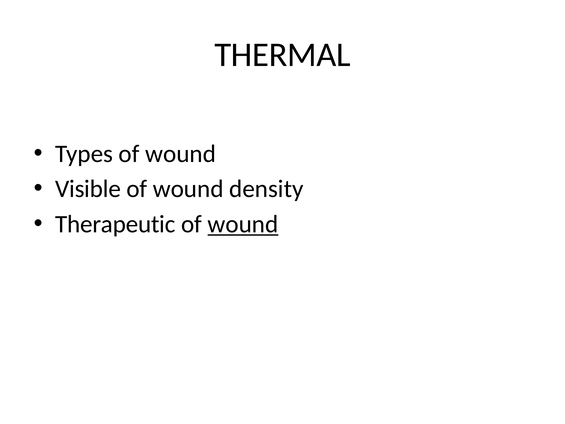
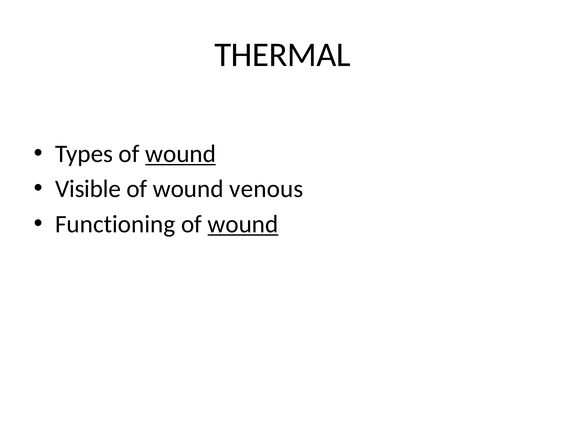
wound at (181, 154) underline: none -> present
density: density -> venous
Therapeutic: Therapeutic -> Functioning
